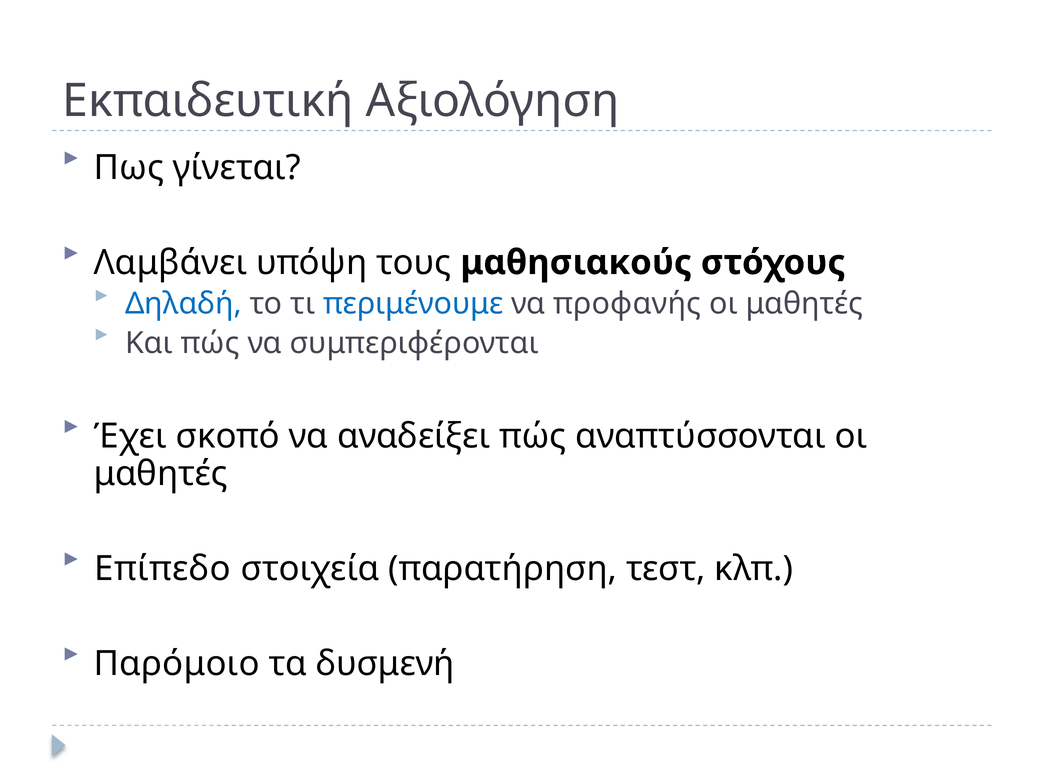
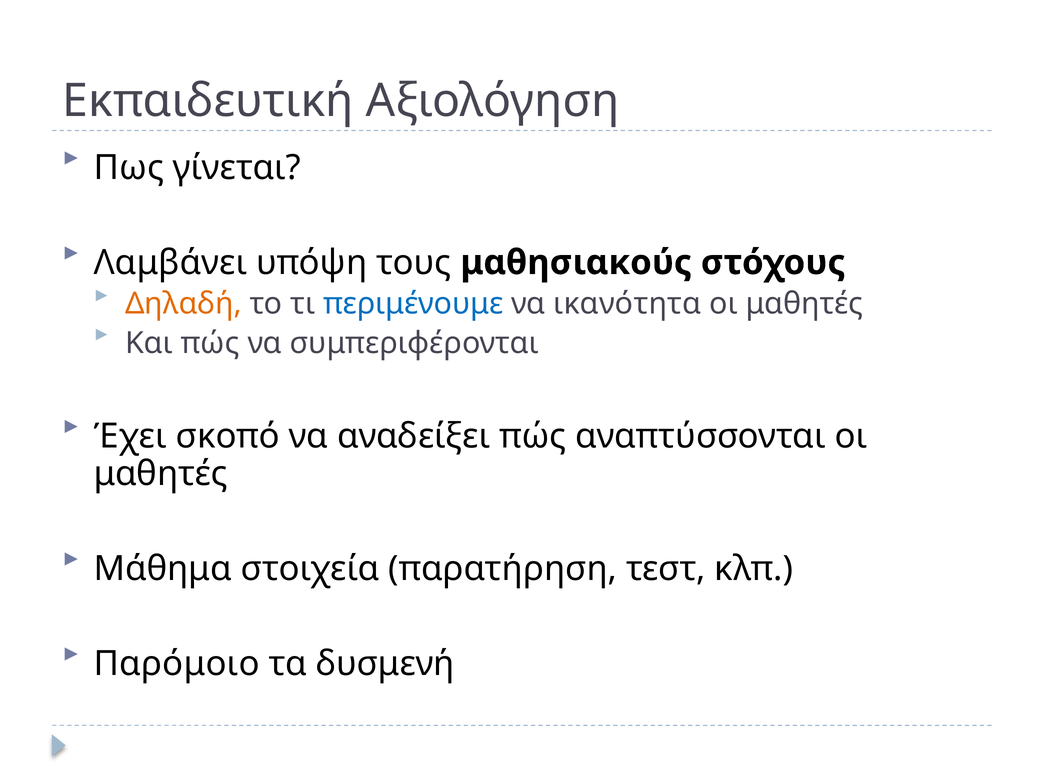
Δηλαδή colour: blue -> orange
προφανής: προφανής -> ικανότητα
Επίπεδο: Επίπεδο -> Μάθημα
